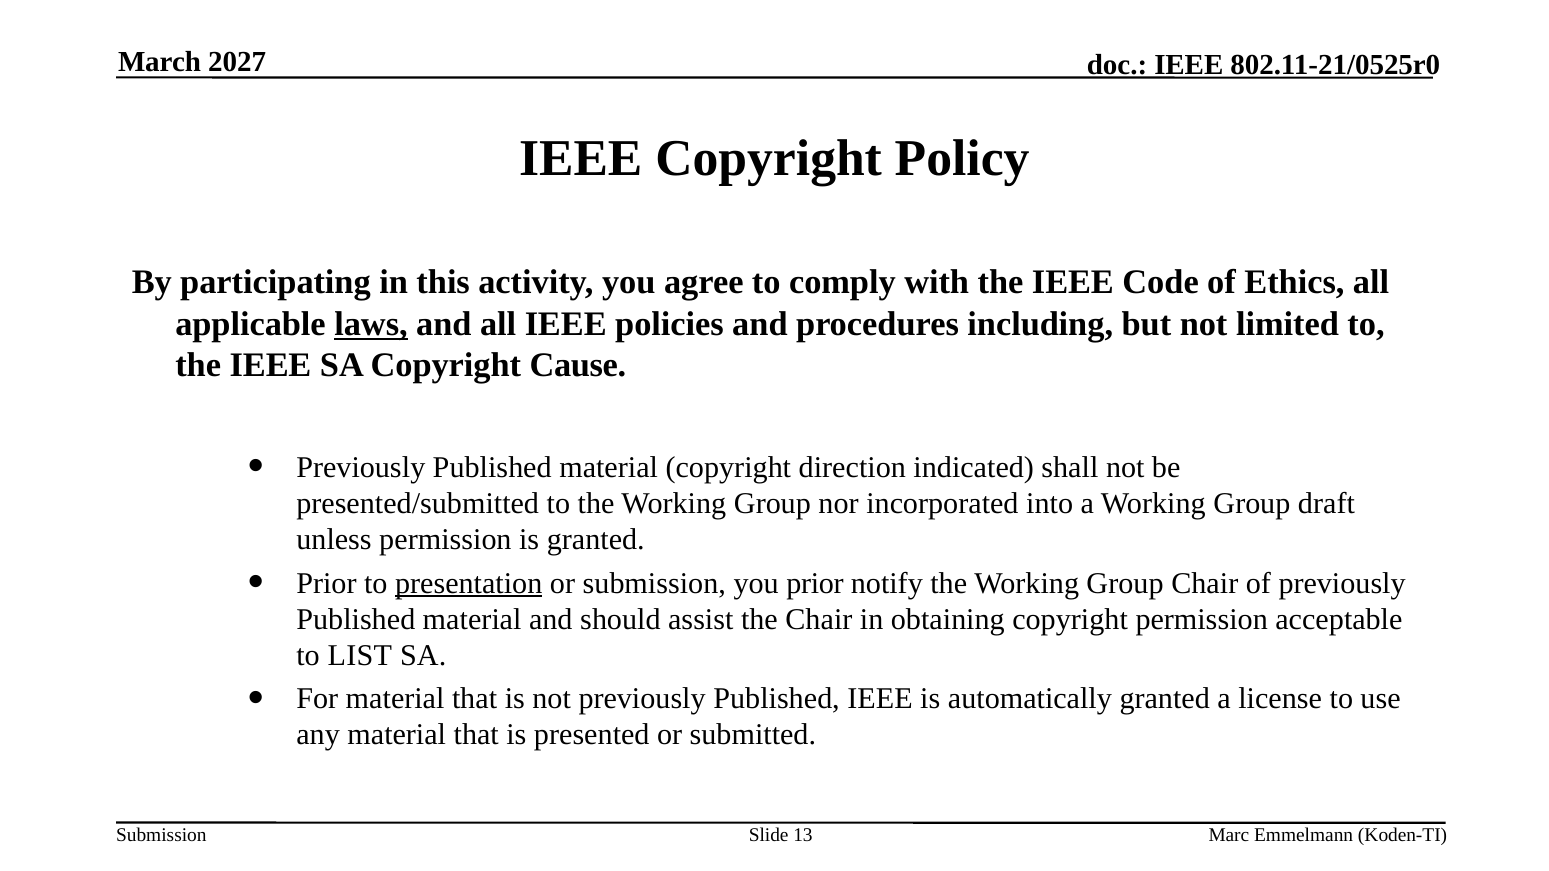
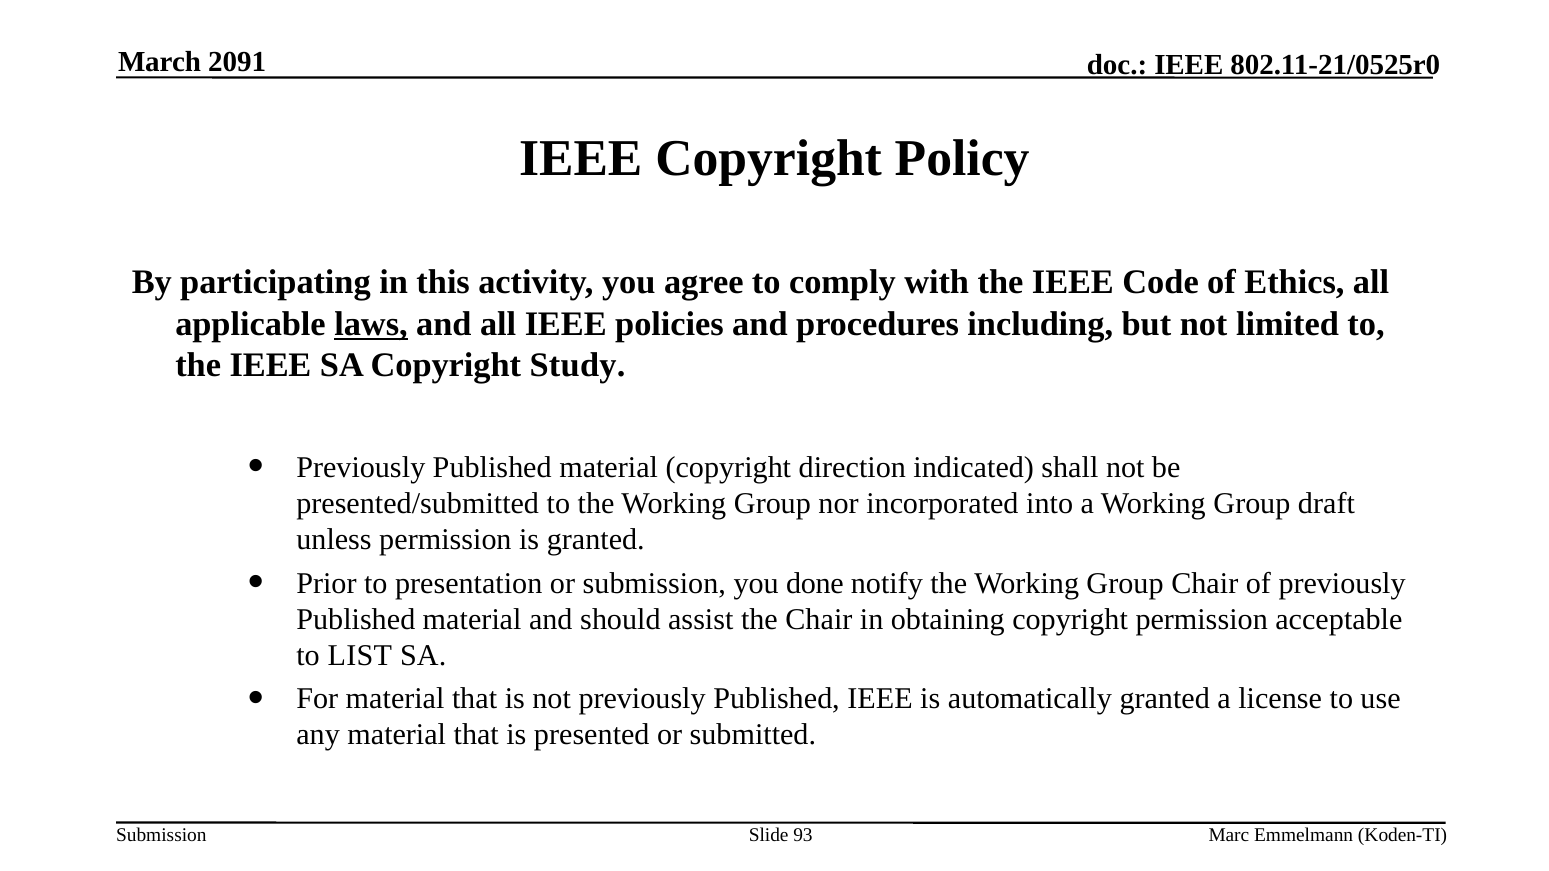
2027: 2027 -> 2091
Cause: Cause -> Study
presentation underline: present -> none
you prior: prior -> done
13: 13 -> 93
